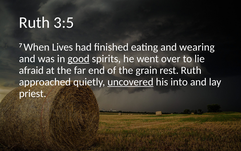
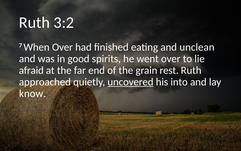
3:5: 3:5 -> 3:2
When Lives: Lives -> Over
wearing: wearing -> unclean
good underline: present -> none
priest: priest -> know
